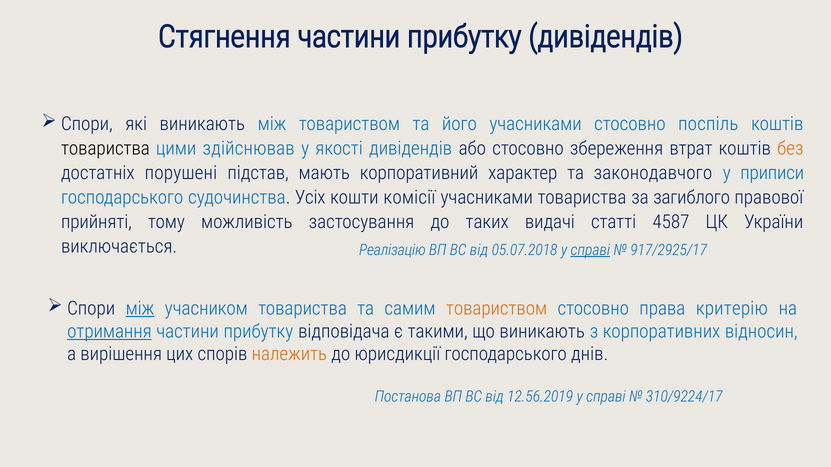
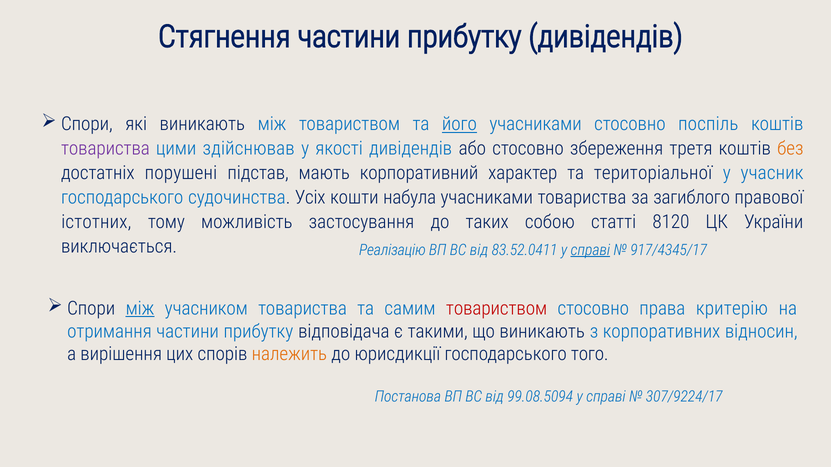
його underline: none -> present
товариства at (105, 149) colour: black -> purple
втрат: втрат -> третя
законодавчого: законодавчого -> територіальної
приписи: приписи -> учасник
комісії: комісії -> набула
прийняті: прийняті -> істотних
видачі: видачі -> собою
4587: 4587 -> 8120
05.07.2018: 05.07.2018 -> 83.52.0411
917/2925/17: 917/2925/17 -> 917/4345/17
товариством at (497, 309) colour: orange -> red
отримання underline: present -> none
днів: днів -> того
12.56.2019: 12.56.2019 -> 99.08.5094
310/9224/17: 310/9224/17 -> 307/9224/17
